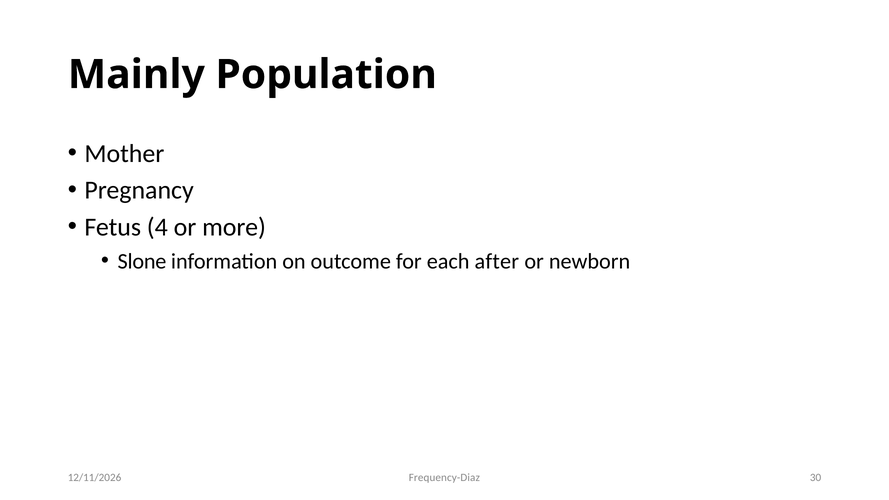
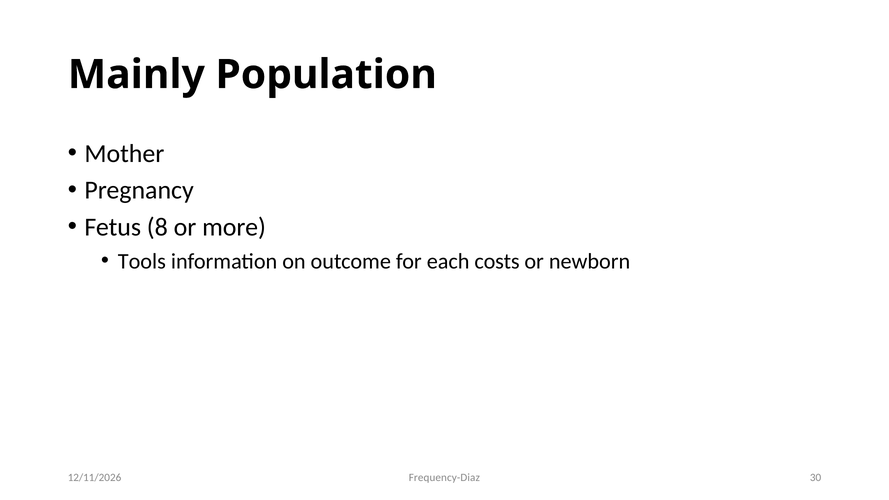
4: 4 -> 8
Slone: Slone -> Tools
after: after -> costs
